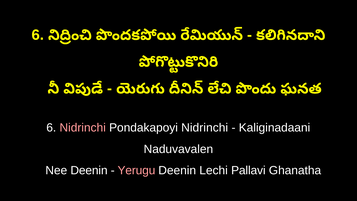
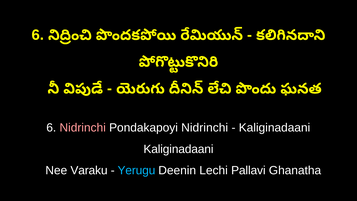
Naduvavalen at (178, 149): Naduvavalen -> Kaliginadaani
Nee Deenin: Deenin -> Varaku
Yerugu colour: pink -> light blue
